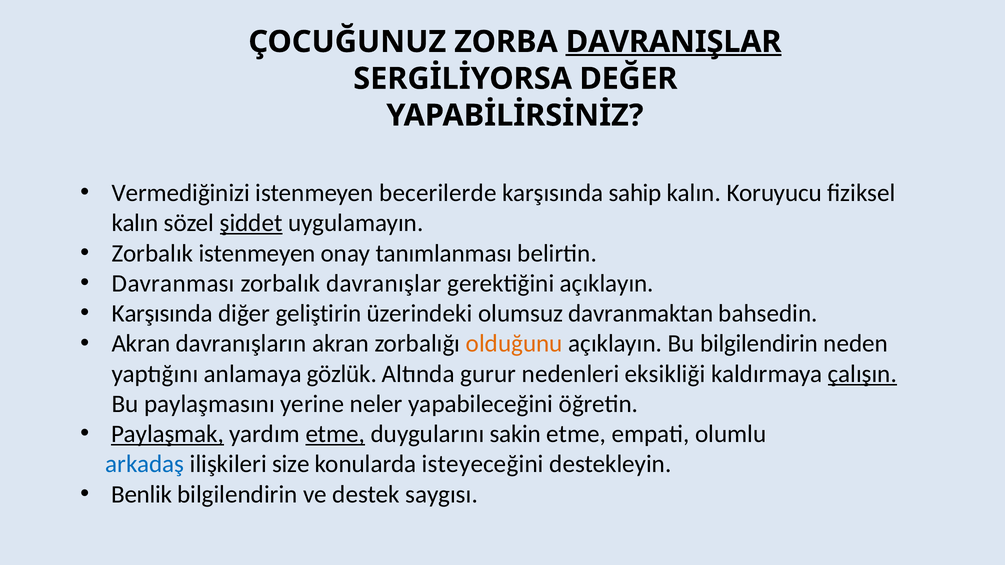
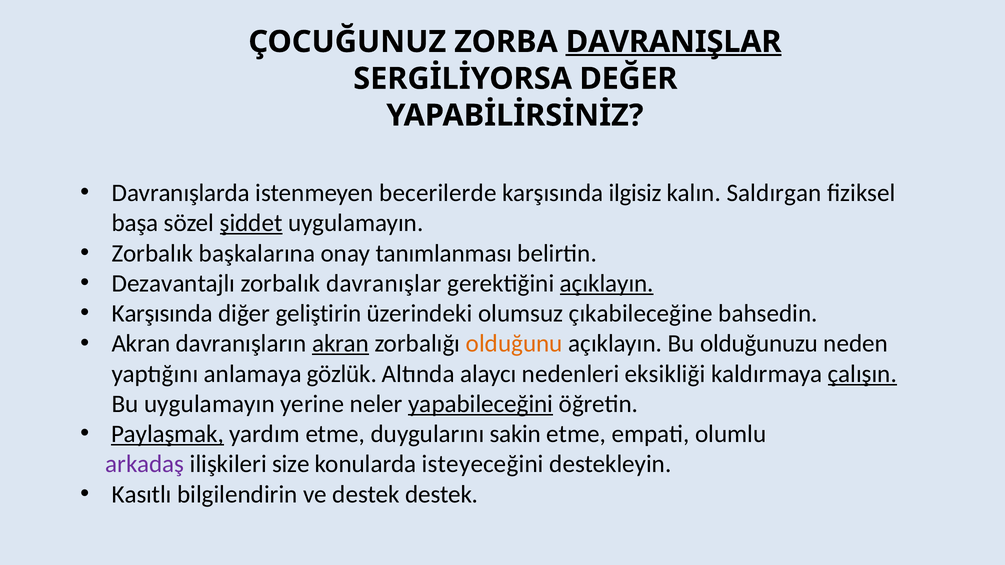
Vermediğinizi: Vermediğinizi -> Davranışlarda
sahip: sahip -> ilgisiz
Koruyucu: Koruyucu -> Saldırgan
kalın at (135, 223): kalın -> başa
Zorbalık istenmeyen: istenmeyen -> başkalarına
Davranması: Davranması -> Dezavantajlı
açıklayın at (607, 284) underline: none -> present
davranmaktan: davranmaktan -> çıkabileceğine
akran at (341, 344) underline: none -> present
Bu bilgilendirin: bilgilendirin -> olduğunuzu
gurur: gurur -> alaycı
Bu paylaşmasını: paylaşmasını -> uygulamayın
yapabileceğini underline: none -> present
etme at (335, 434) underline: present -> none
arkadaş colour: blue -> purple
Benlik: Benlik -> Kasıtlı
destek saygısı: saygısı -> destek
